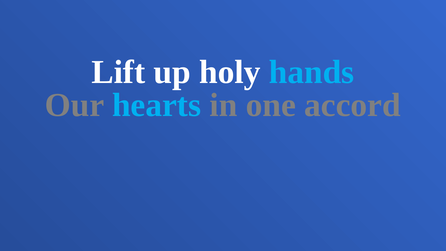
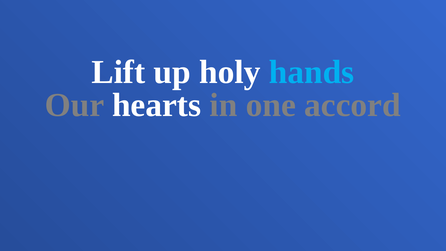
hearts colour: light blue -> white
